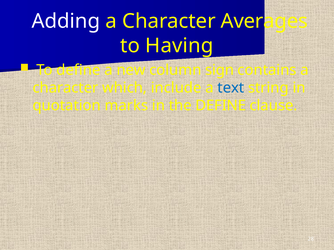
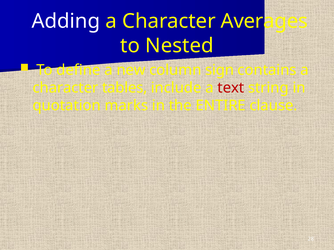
Having: Having -> Nested
which: which -> tables
text colour: blue -> red
the DEFINE: DEFINE -> ENTIRE
